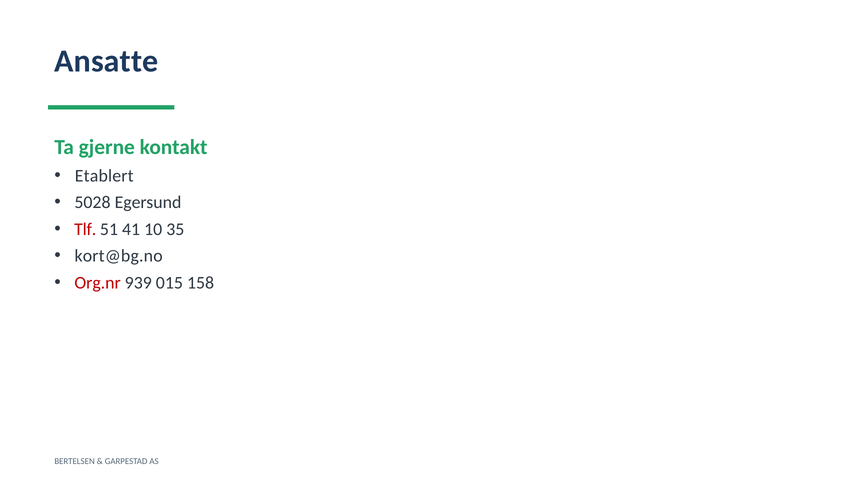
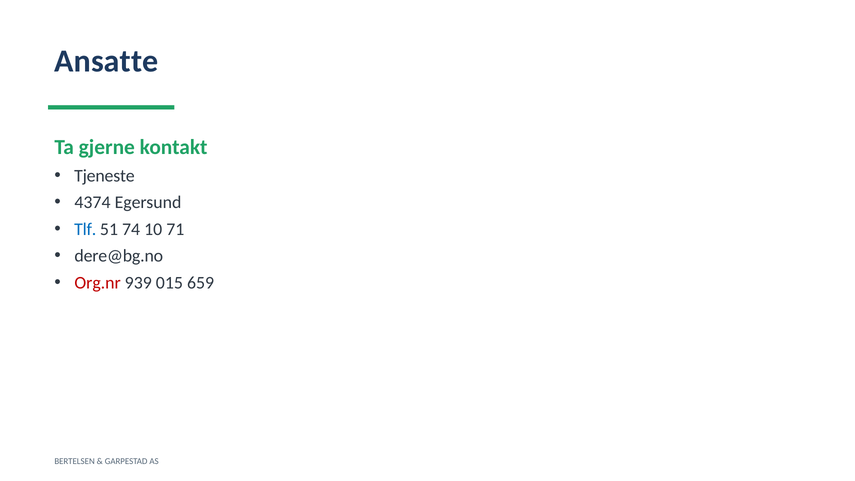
Etablert: Etablert -> Tjeneste
5028: 5028 -> 4374
Tlf colour: red -> blue
41: 41 -> 74
35: 35 -> 71
kort@bg.no: kort@bg.no -> dere@bg.no
158: 158 -> 659
